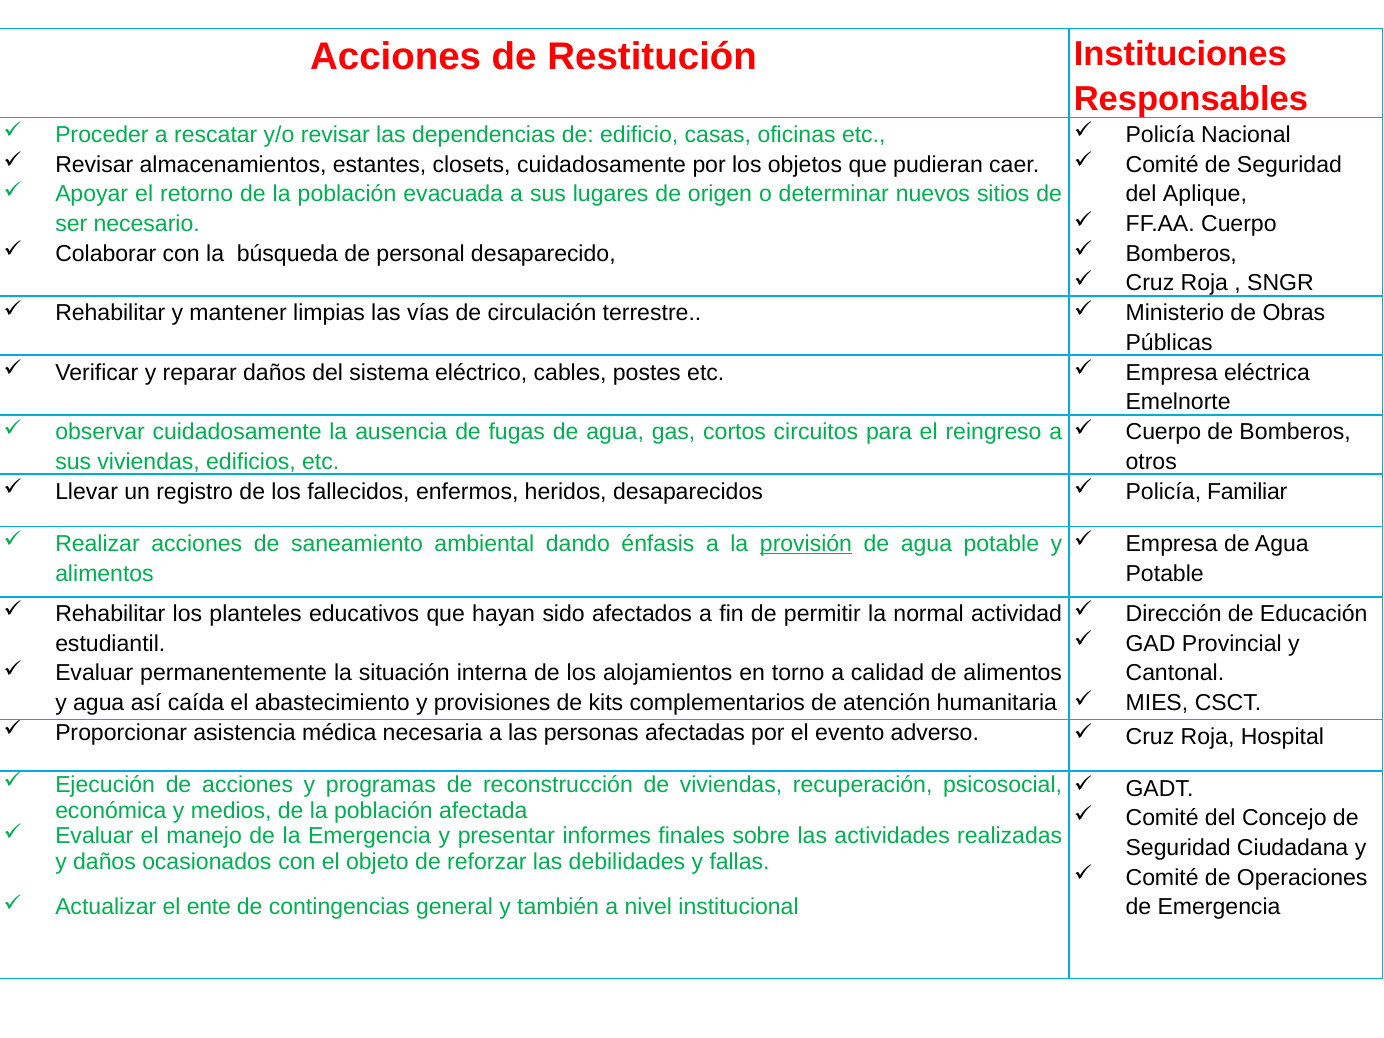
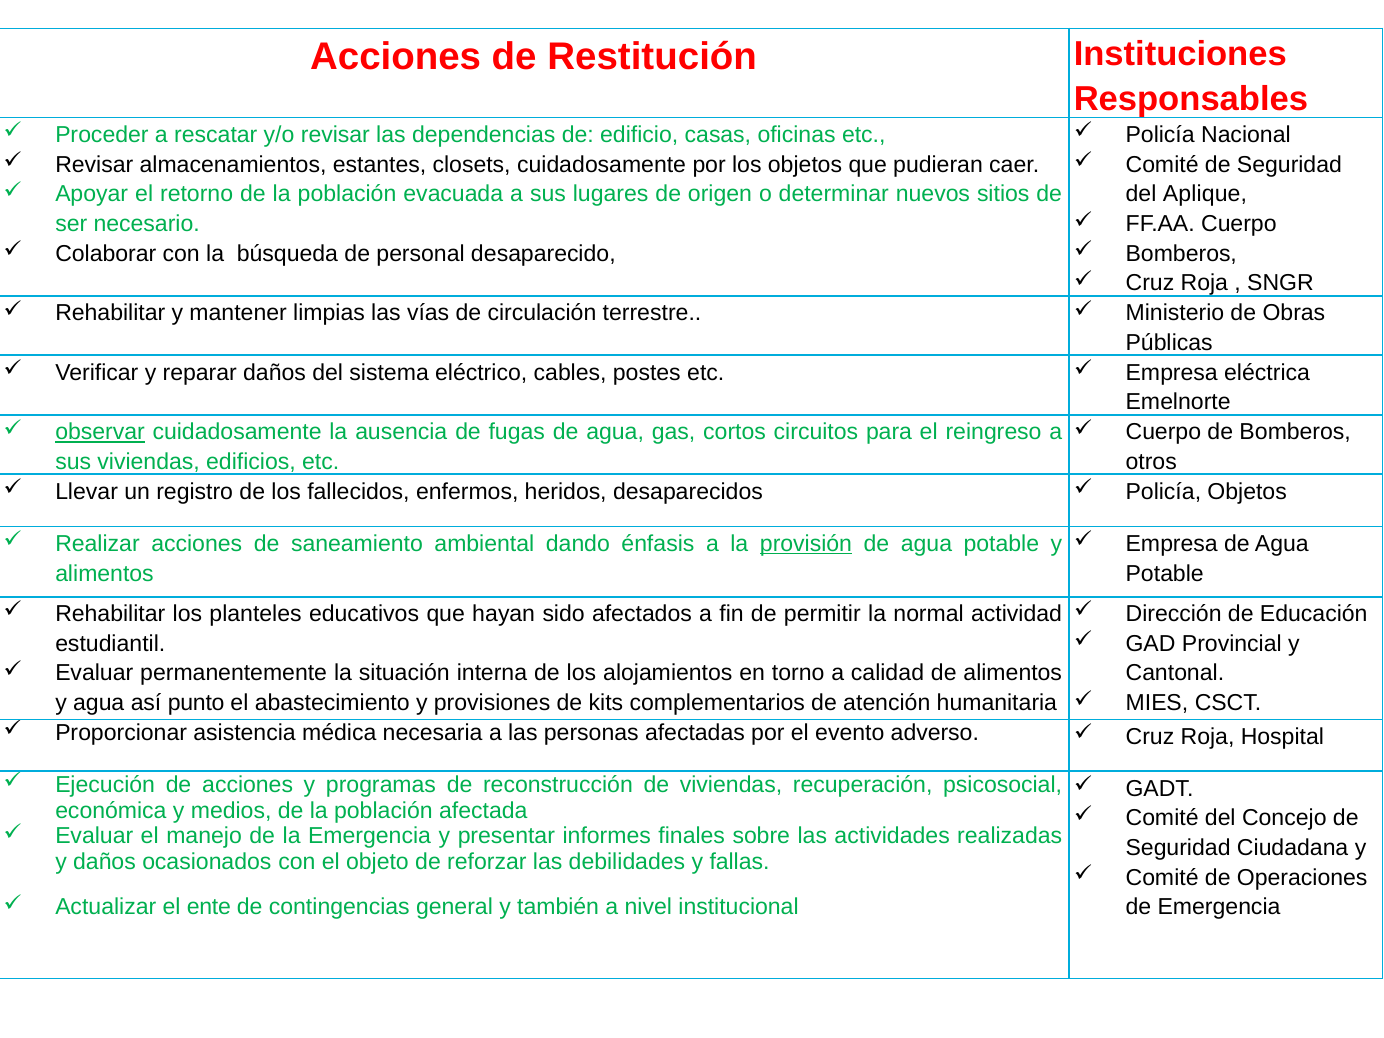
observar underline: none -> present
Policía Familiar: Familiar -> Objetos
caída: caída -> punto
